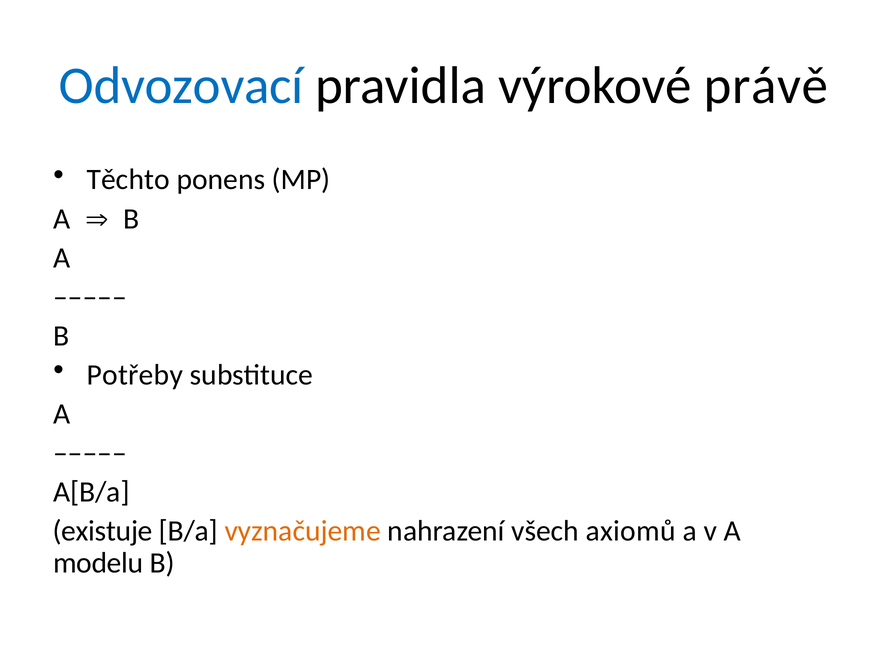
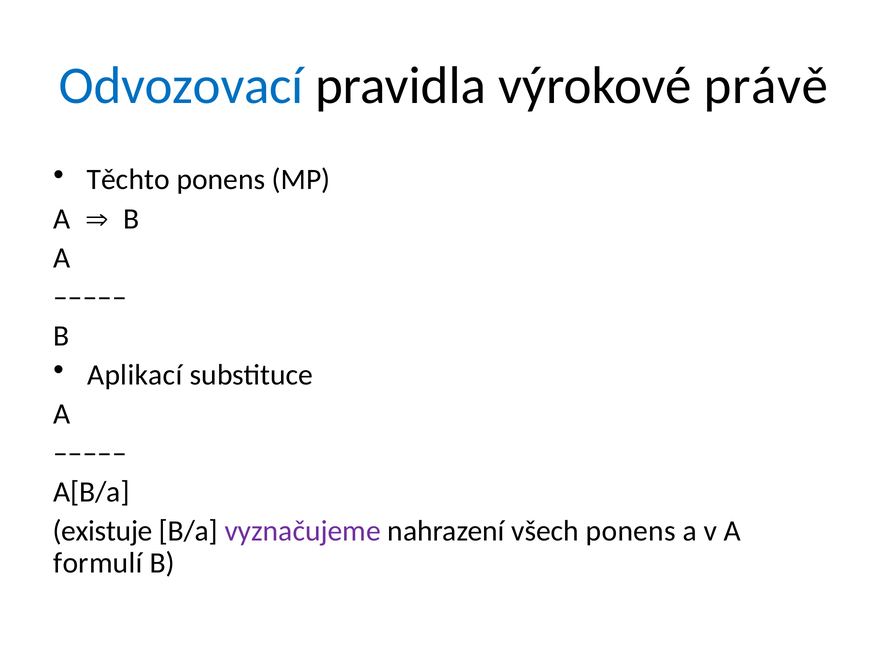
Potřeby: Potřeby -> Aplikací
vyznačujeme colour: orange -> purple
všech axiomů: axiomů -> ponens
modelu: modelu -> formulí
